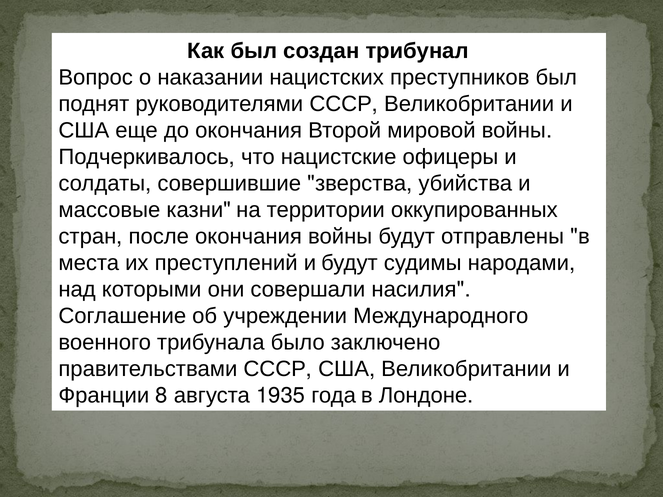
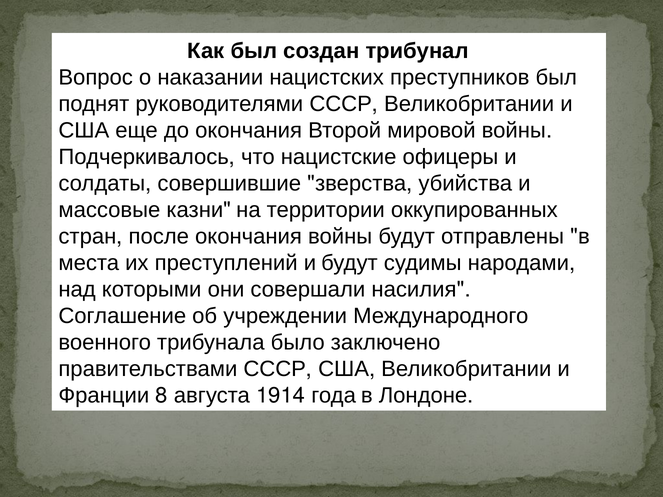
1935: 1935 -> 1914
